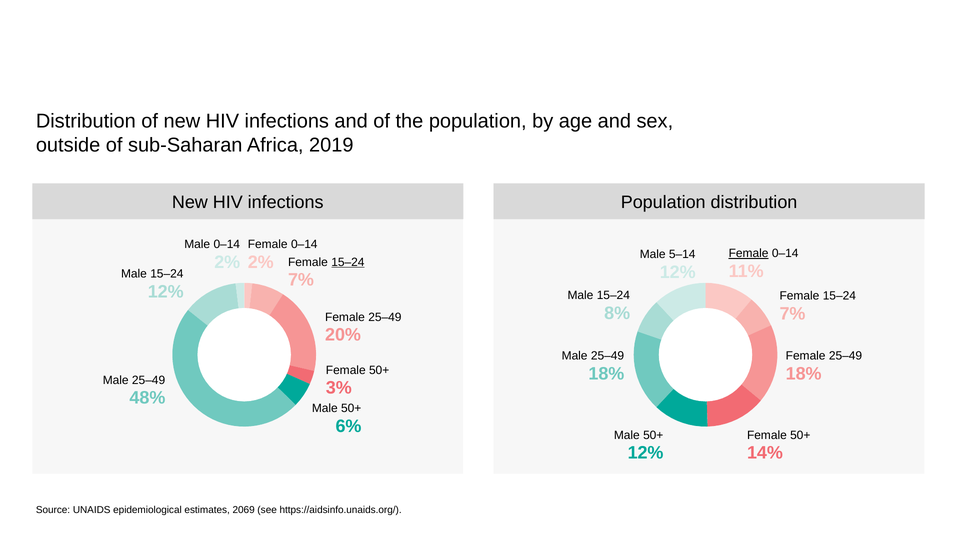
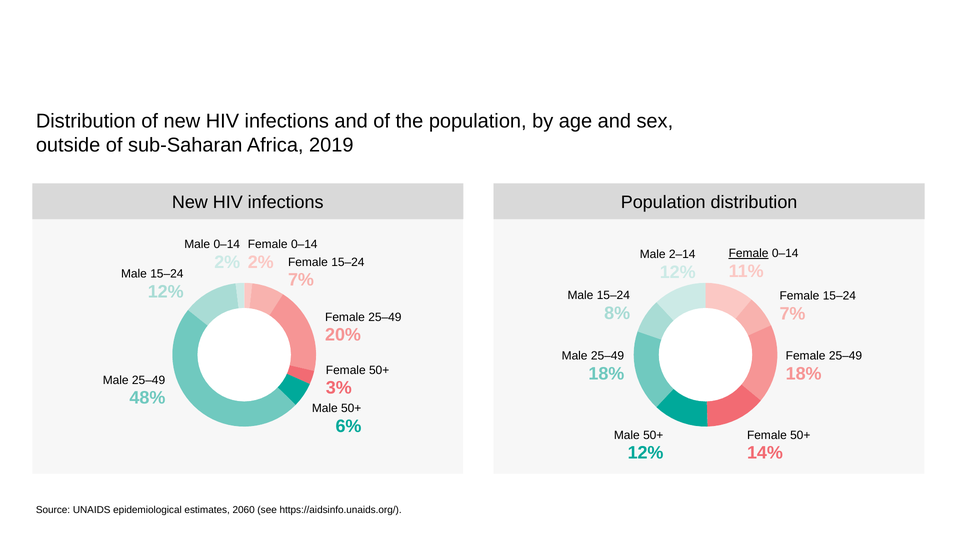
5–14: 5–14 -> 2–14
15–24 at (348, 262) underline: present -> none
2069: 2069 -> 2060
